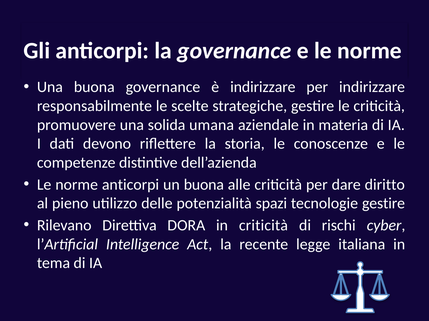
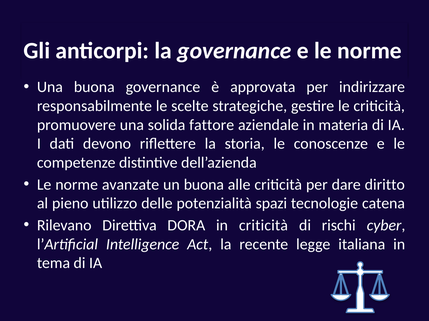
è indirizzare: indirizzare -> approvata
umana: umana -> fattore
norme anticorpi: anticorpi -> avanzate
tecnologie gestire: gestire -> catena
